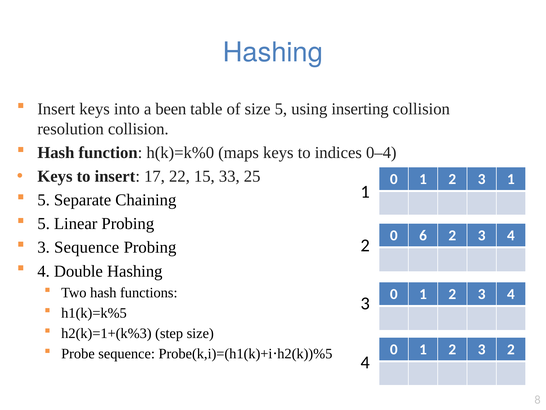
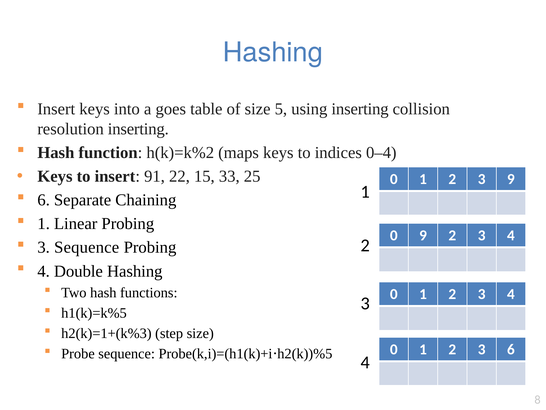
been: been -> goes
resolution collision: collision -> inserting
h(k)=k%0: h(k)=k%0 -> h(k)=k%2
17: 17 -> 91
3 1: 1 -> 9
5 at (44, 200): 5 -> 6
5 at (44, 224): 5 -> 1
0 6: 6 -> 9
3 2: 2 -> 6
